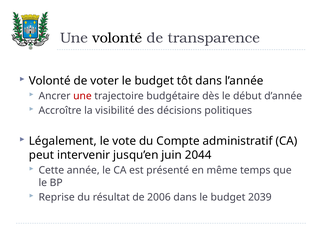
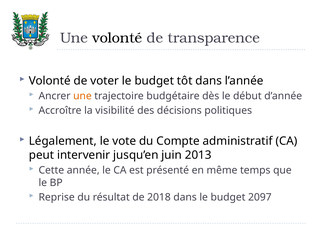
une at (82, 96) colour: red -> orange
2044: 2044 -> 2013
2006: 2006 -> 2018
2039: 2039 -> 2097
